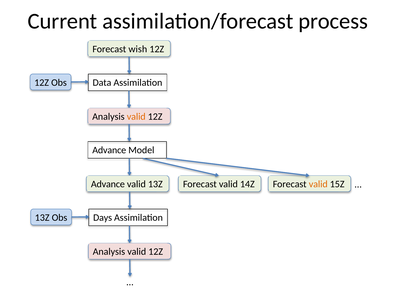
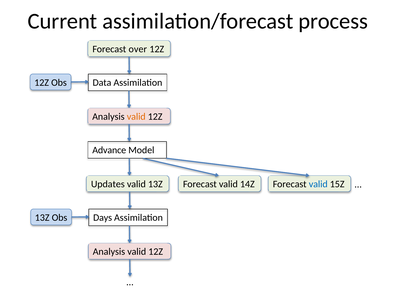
wish: wish -> over
Advance at (108, 184): Advance -> Updates
valid at (318, 184) colour: orange -> blue
